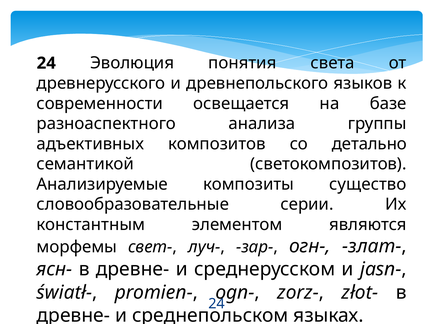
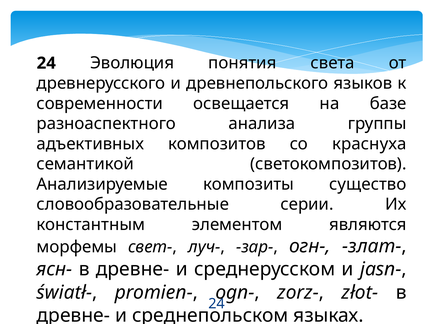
детально: детально -> краснуха
